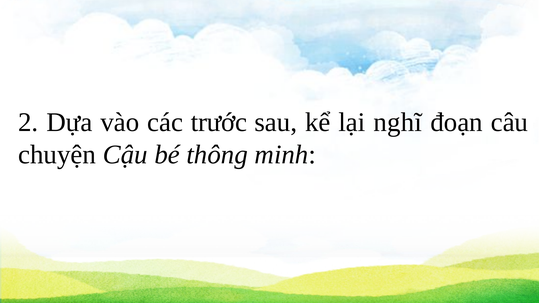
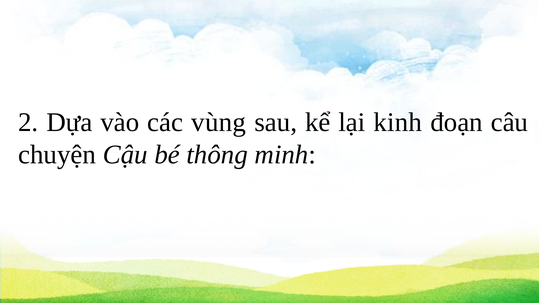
trước: trước -> vùng
nghĩ: nghĩ -> kinh
